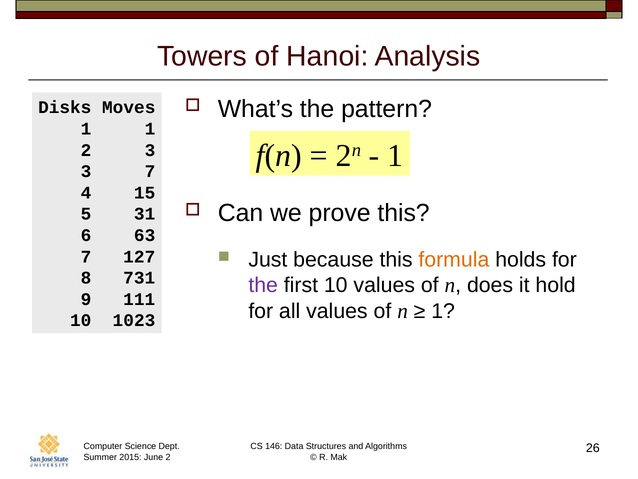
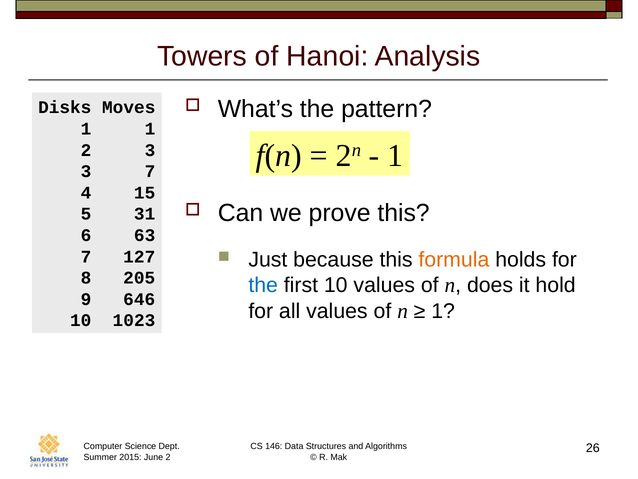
731: 731 -> 205
the at (263, 285) colour: purple -> blue
111: 111 -> 646
